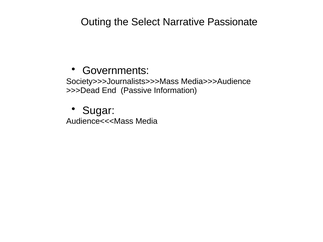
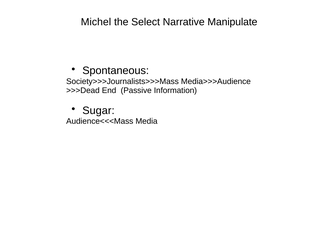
Outing: Outing -> Michel
Passionate: Passionate -> Manipulate
Governments: Governments -> Spontaneous
